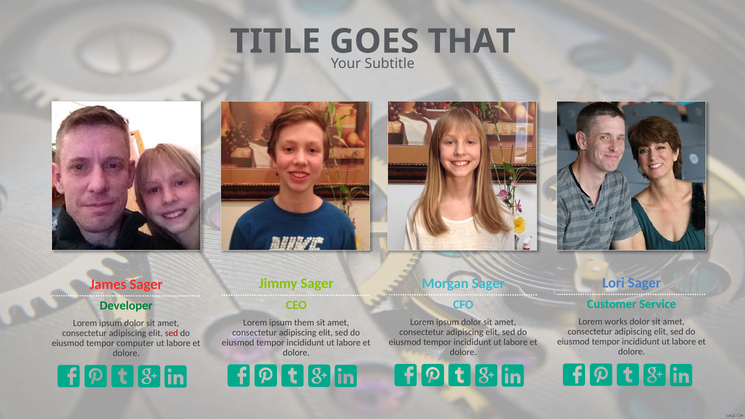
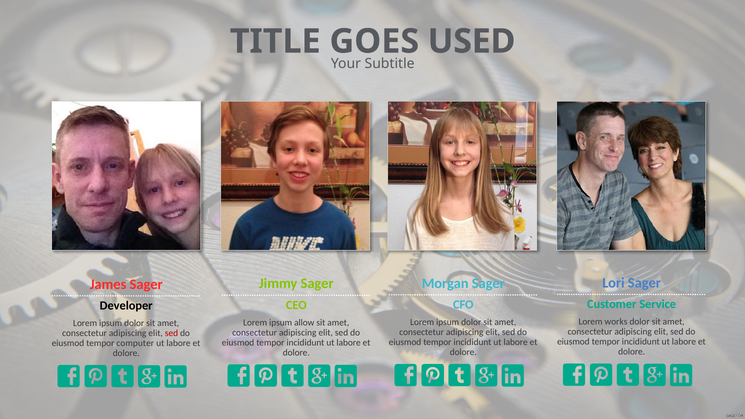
THAT: THAT -> USED
Developer colour: green -> black
them: them -> allow
